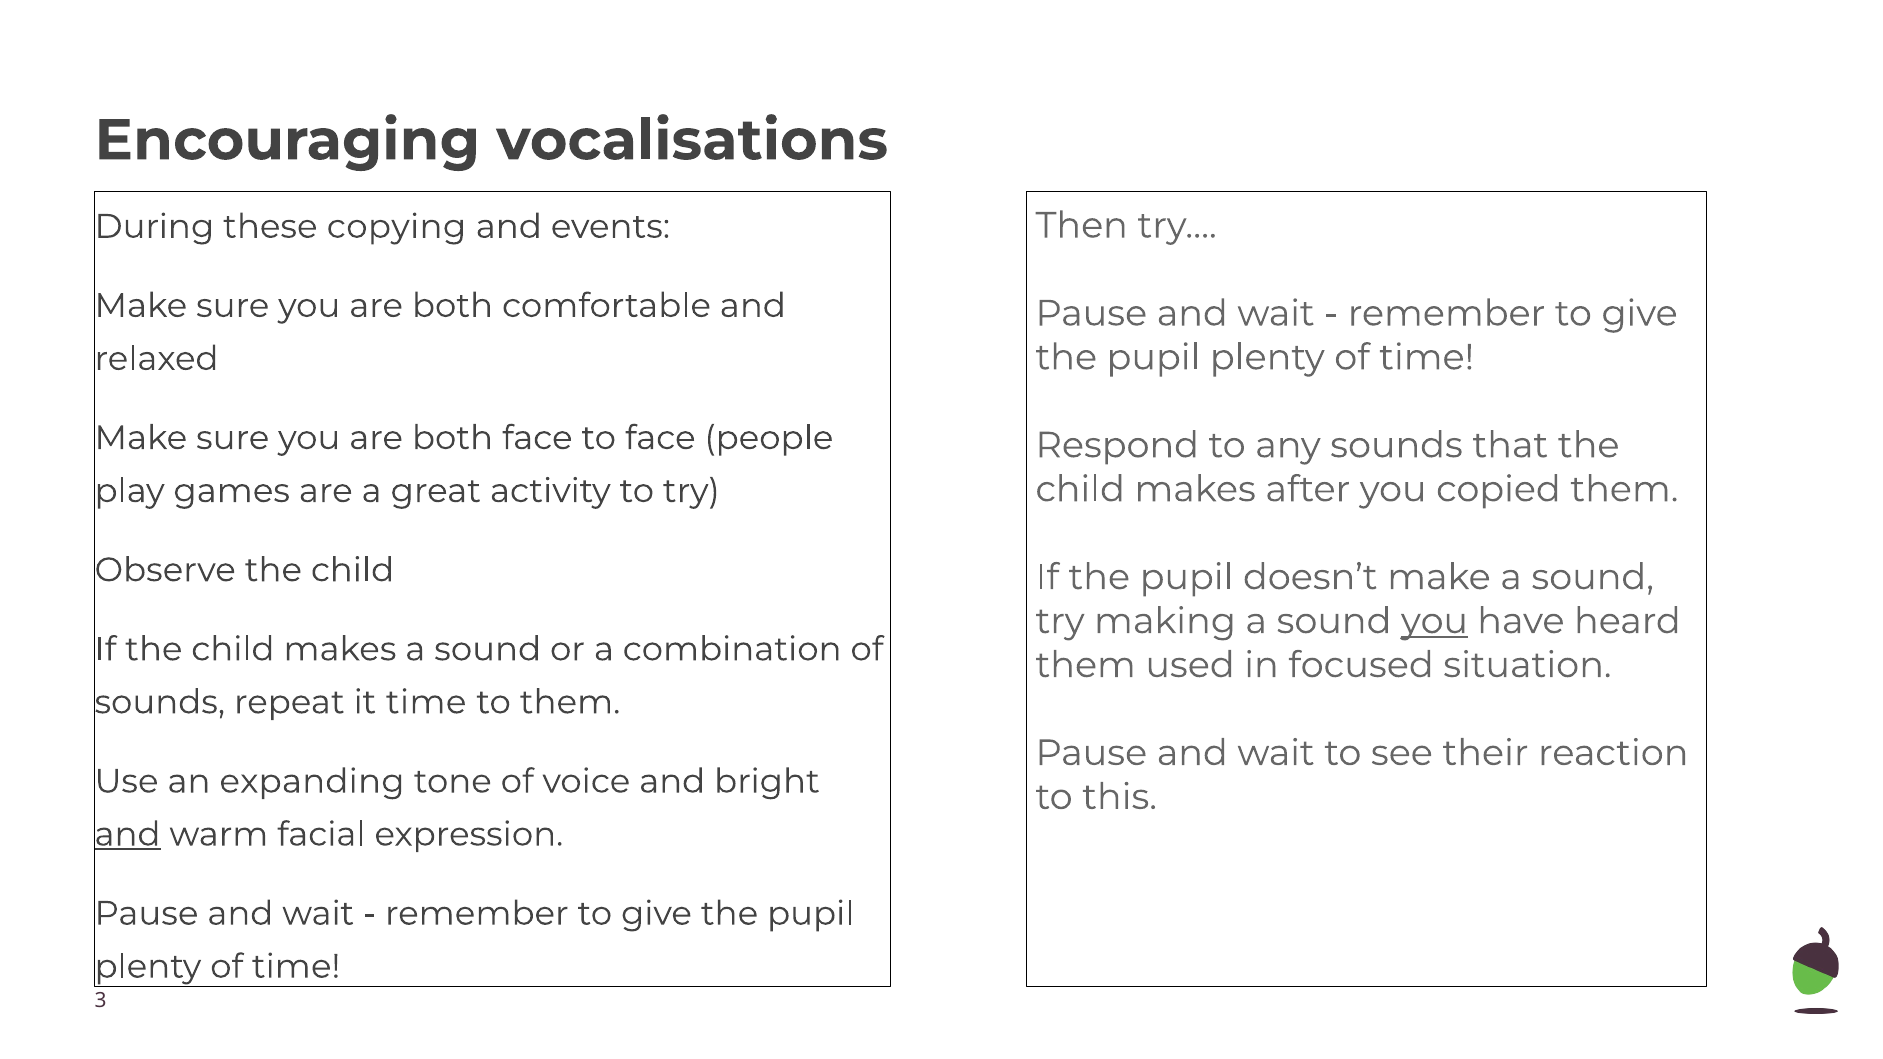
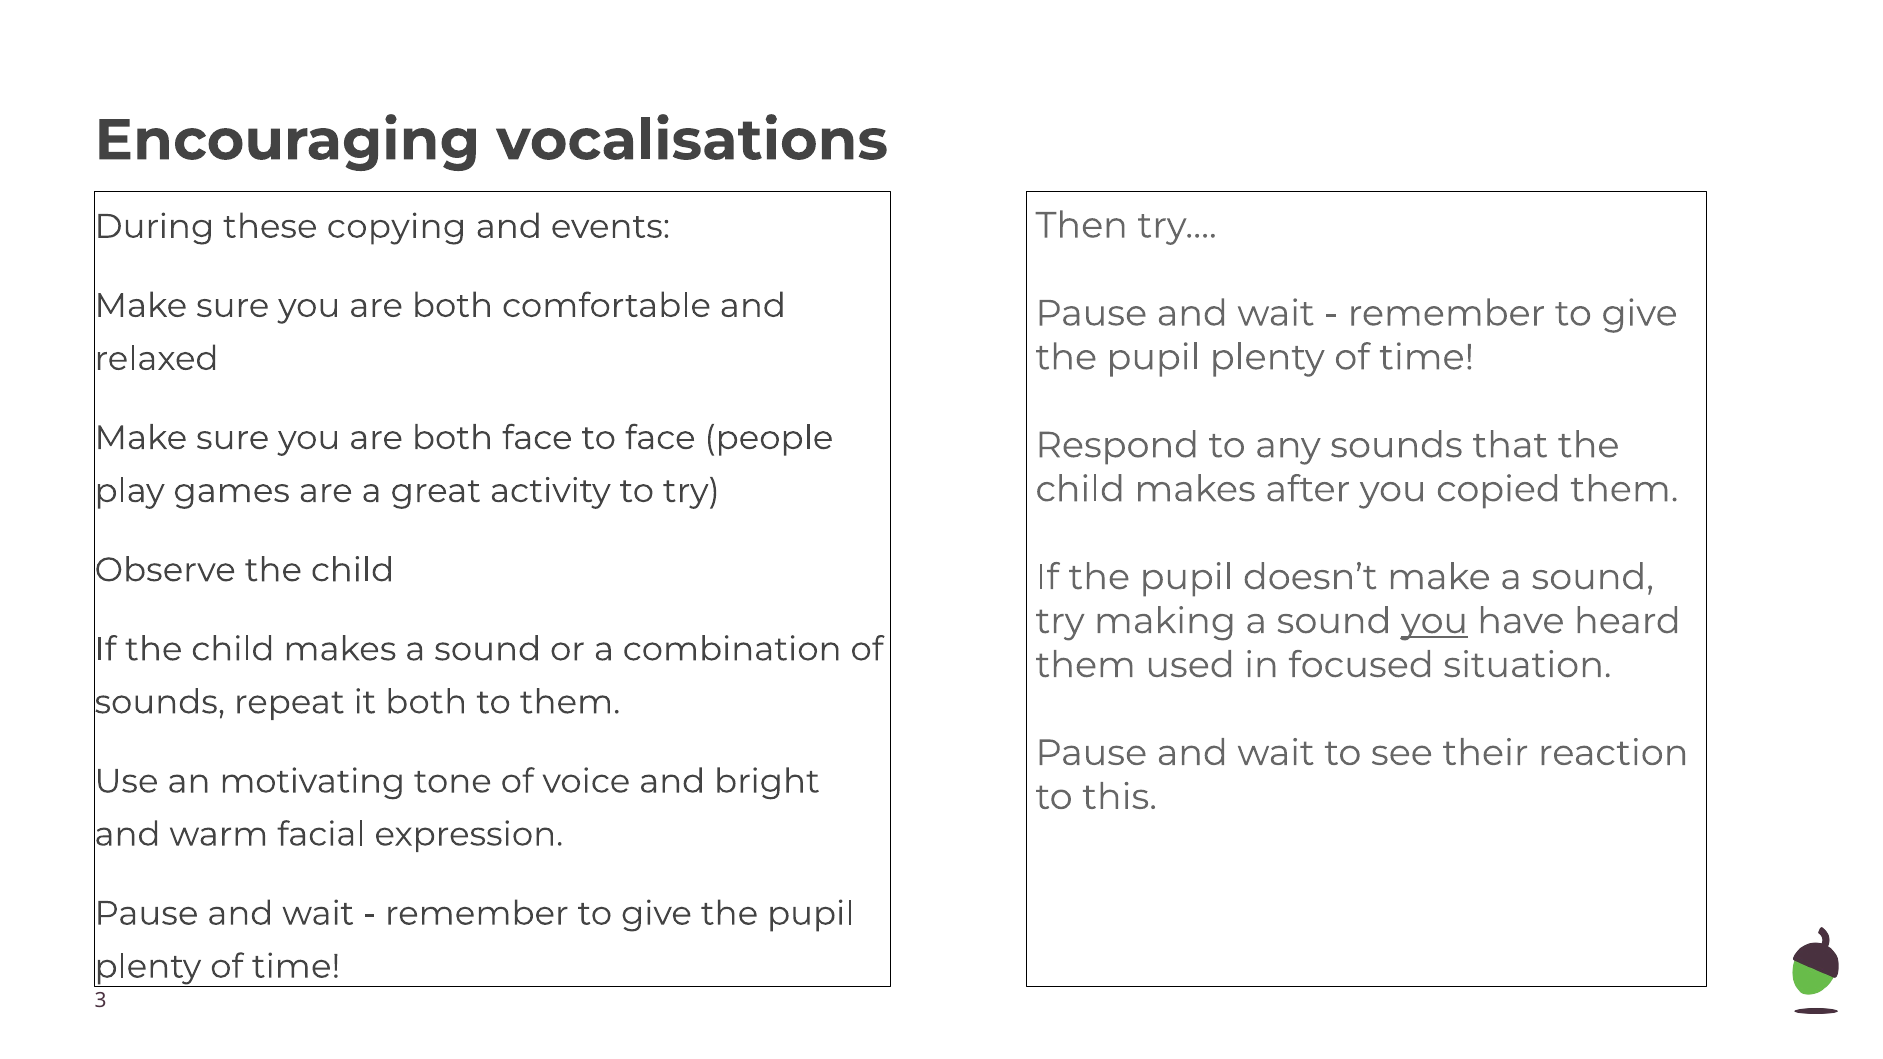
it time: time -> both
expanding: expanding -> motivating
and at (128, 835) underline: present -> none
